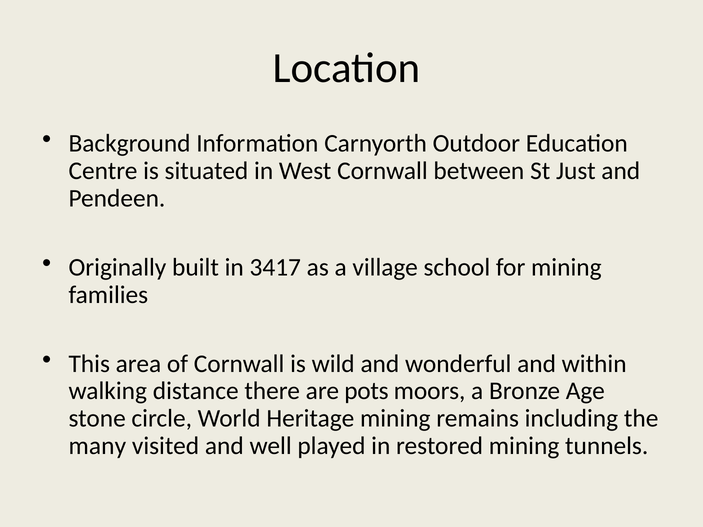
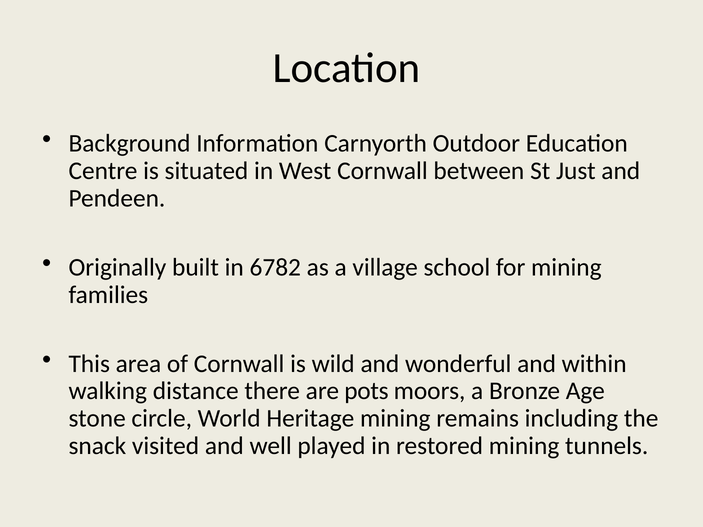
3417: 3417 -> 6782
many: many -> snack
